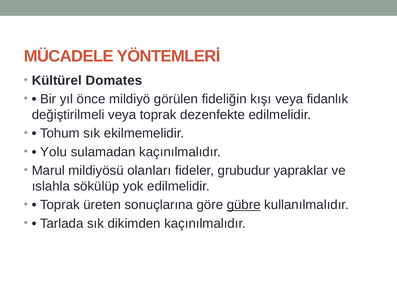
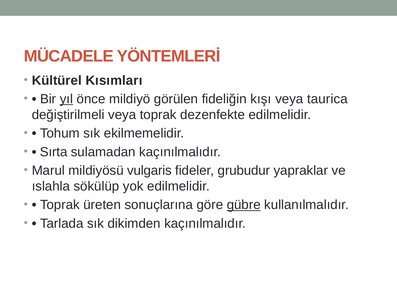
Domates: Domates -> Kısımları
yıl underline: none -> present
fidanlık: fidanlık -> taurica
Yolu: Yolu -> Sırta
olanları: olanları -> vulgaris
